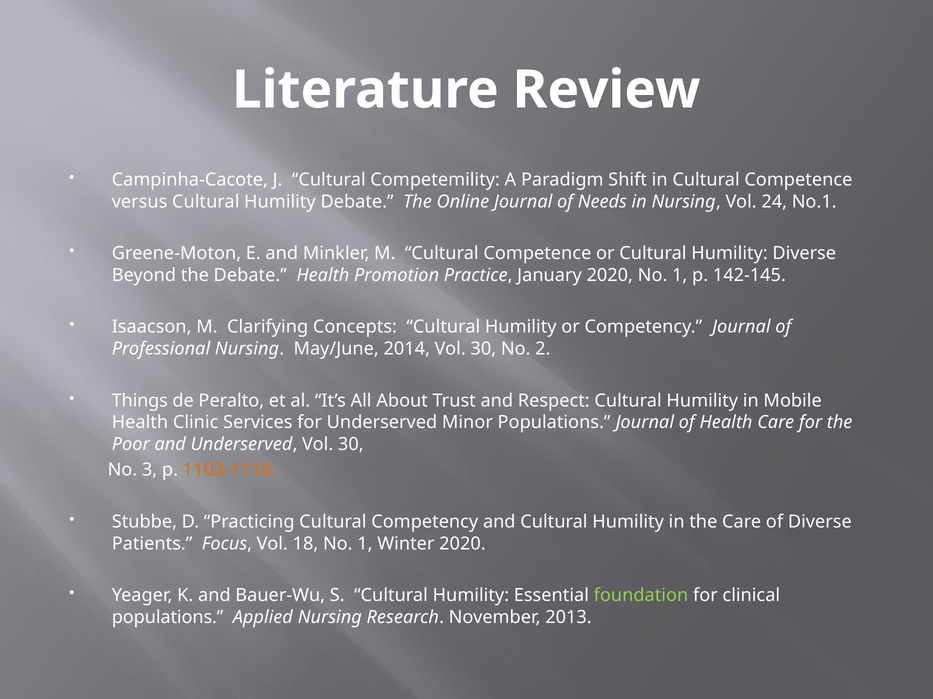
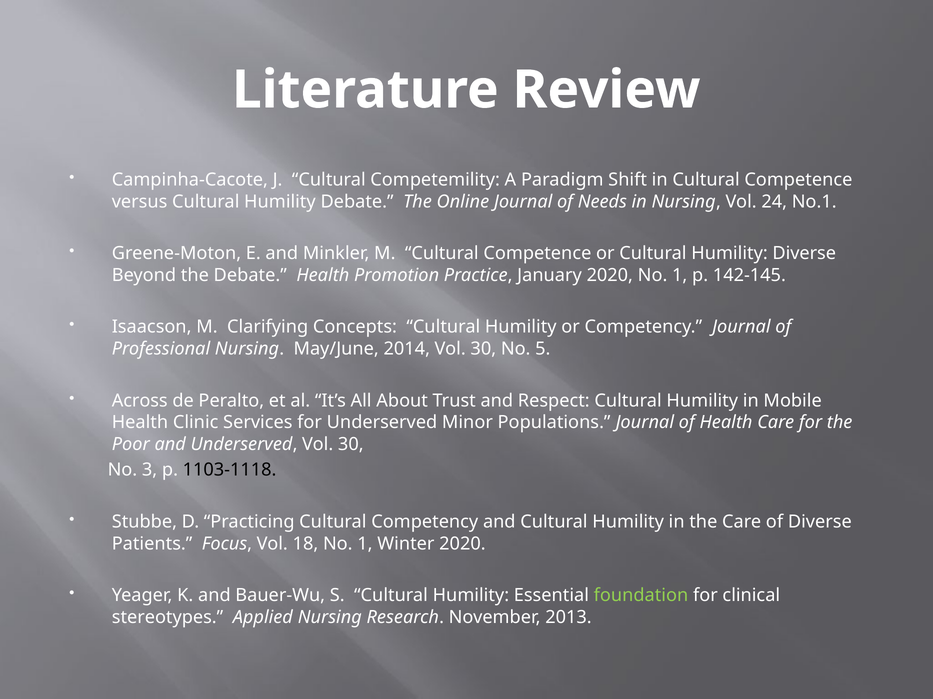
2: 2 -> 5
Things: Things -> Across
1103-1118 colour: orange -> black
populations at (168, 618): populations -> stereotypes
